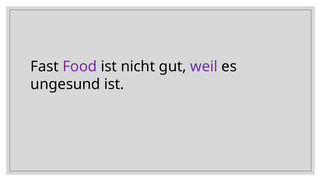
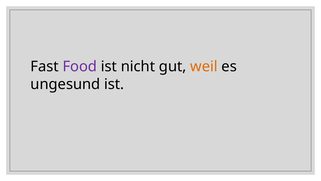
weil colour: purple -> orange
